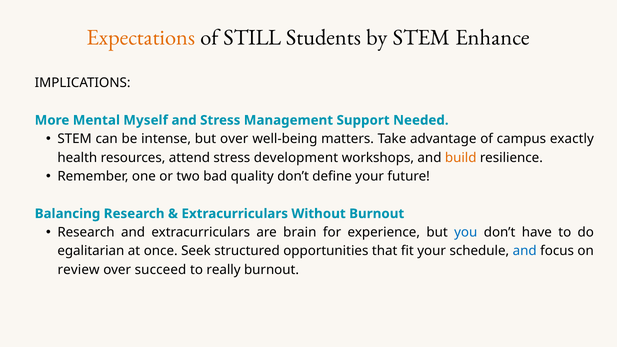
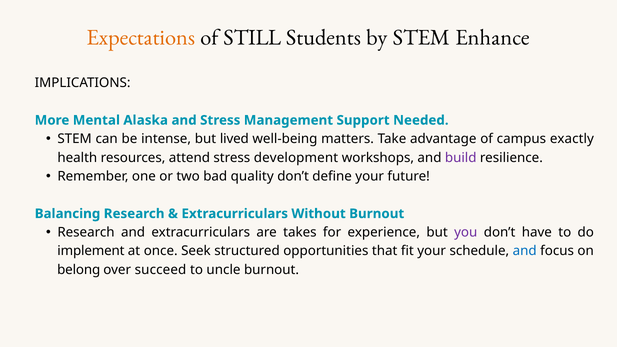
Myself: Myself -> Alaska
but over: over -> lived
build colour: orange -> purple
brain: brain -> takes
you colour: blue -> purple
egalitarian: egalitarian -> implement
review: review -> belong
really: really -> uncle
